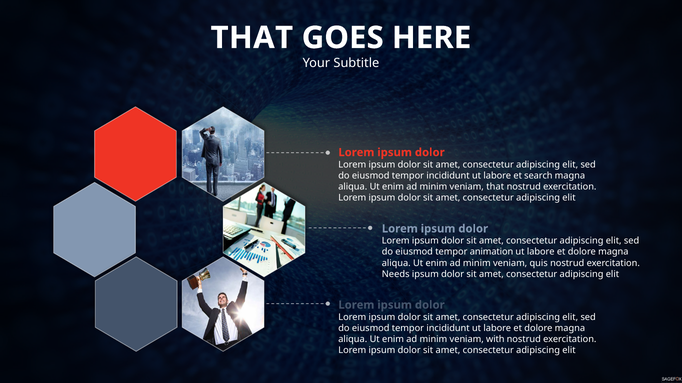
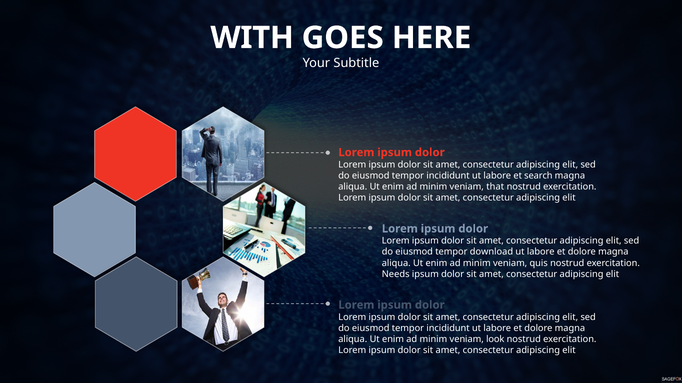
THAT at (252, 38): THAT -> WITH
animation: animation -> download
with: with -> look
